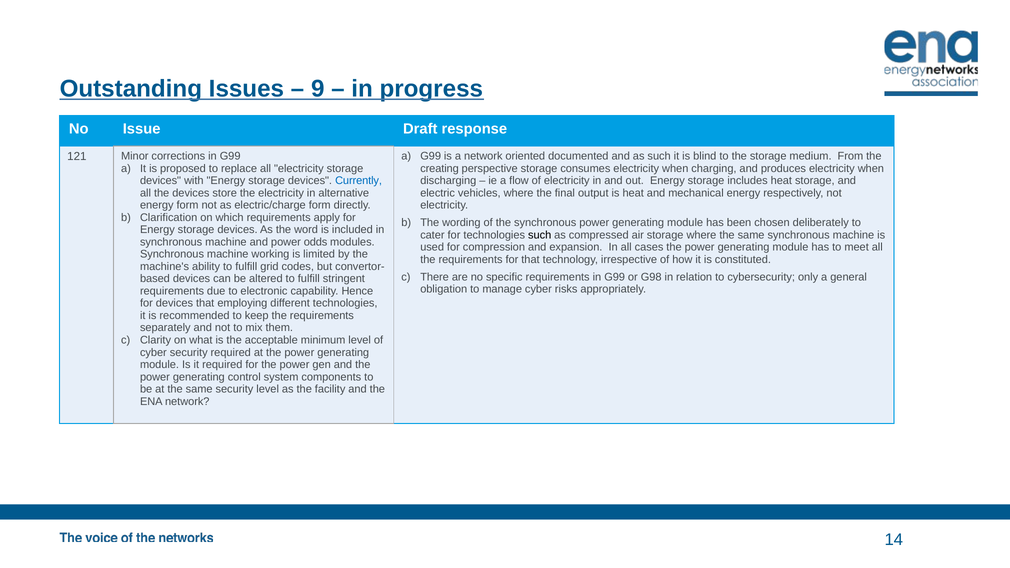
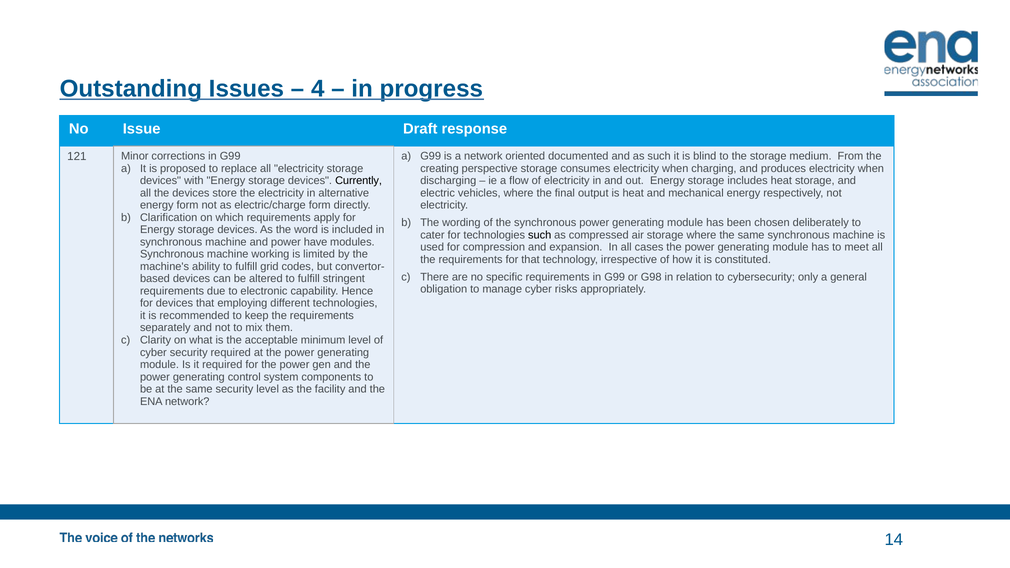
9: 9 -> 4
Currently colour: blue -> black
odds: odds -> have
